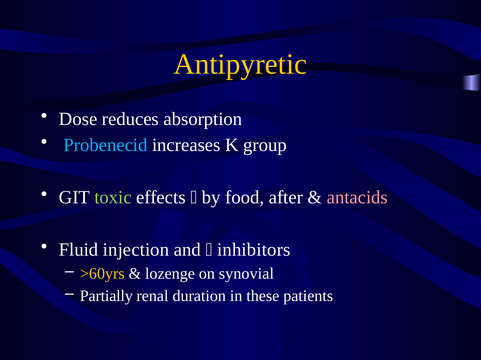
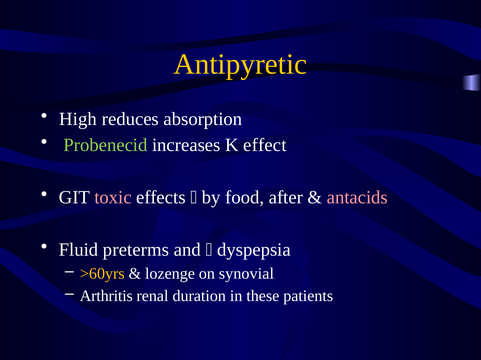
Dose: Dose -> High
Probenecid colour: light blue -> light green
group: group -> effect
toxic colour: light green -> pink
injection: injection -> preterms
inhibitors: inhibitors -> dyspepsia
Partially: Partially -> Arthritis
